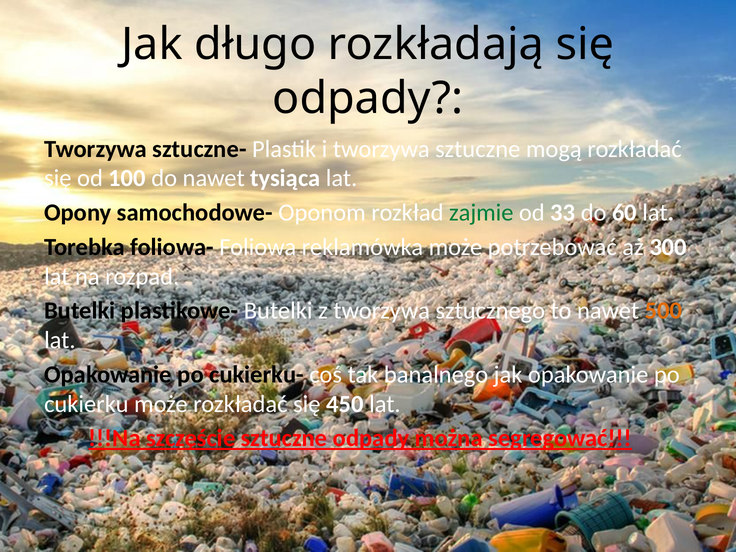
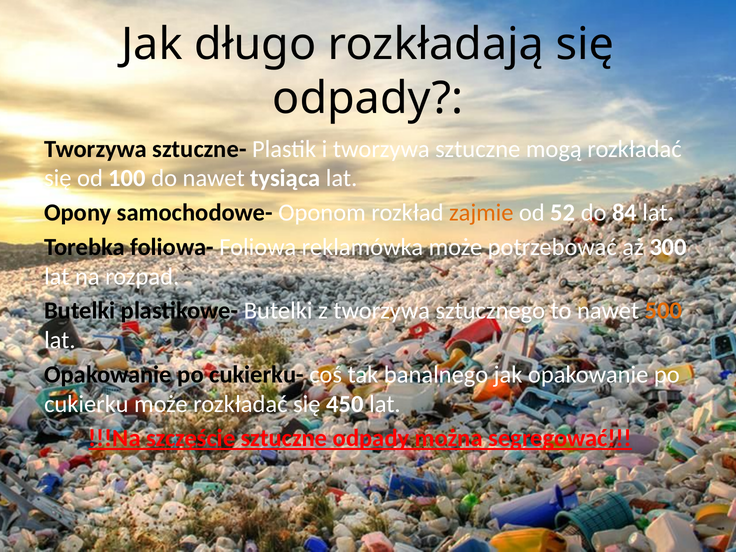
zajmie colour: green -> orange
33: 33 -> 52
60: 60 -> 84
